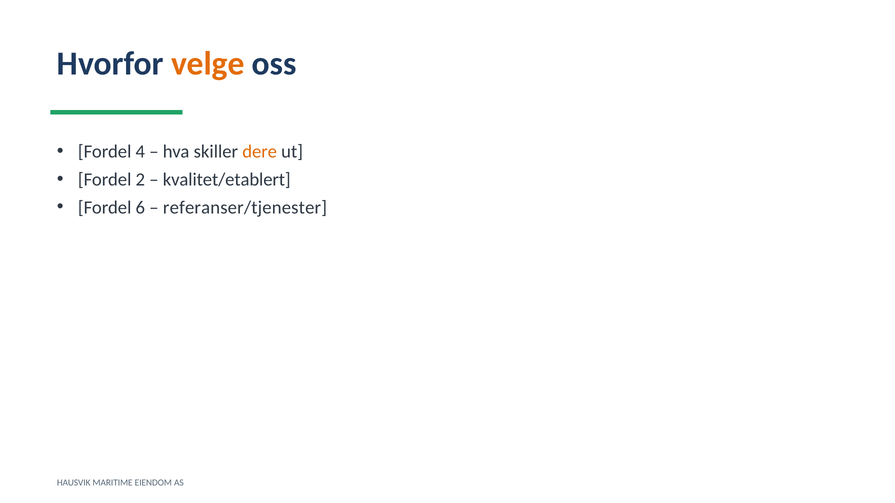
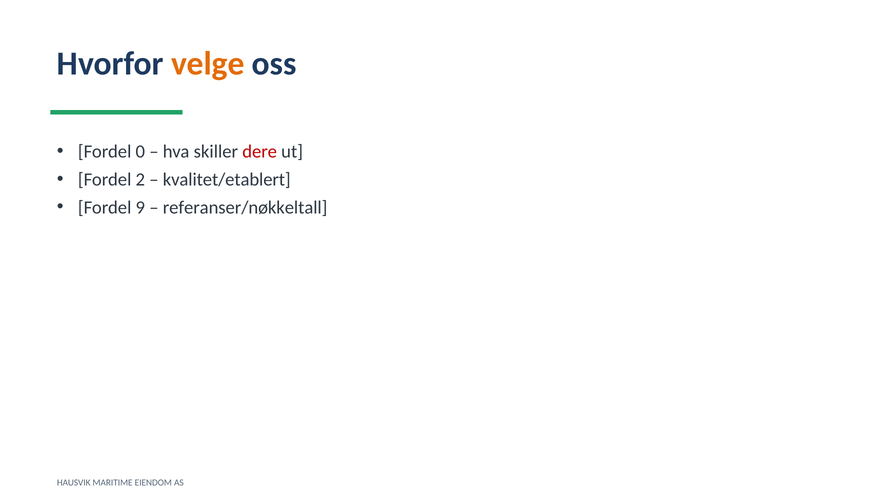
4: 4 -> 0
dere colour: orange -> red
6: 6 -> 9
referanser/tjenester: referanser/tjenester -> referanser/nøkkeltall
